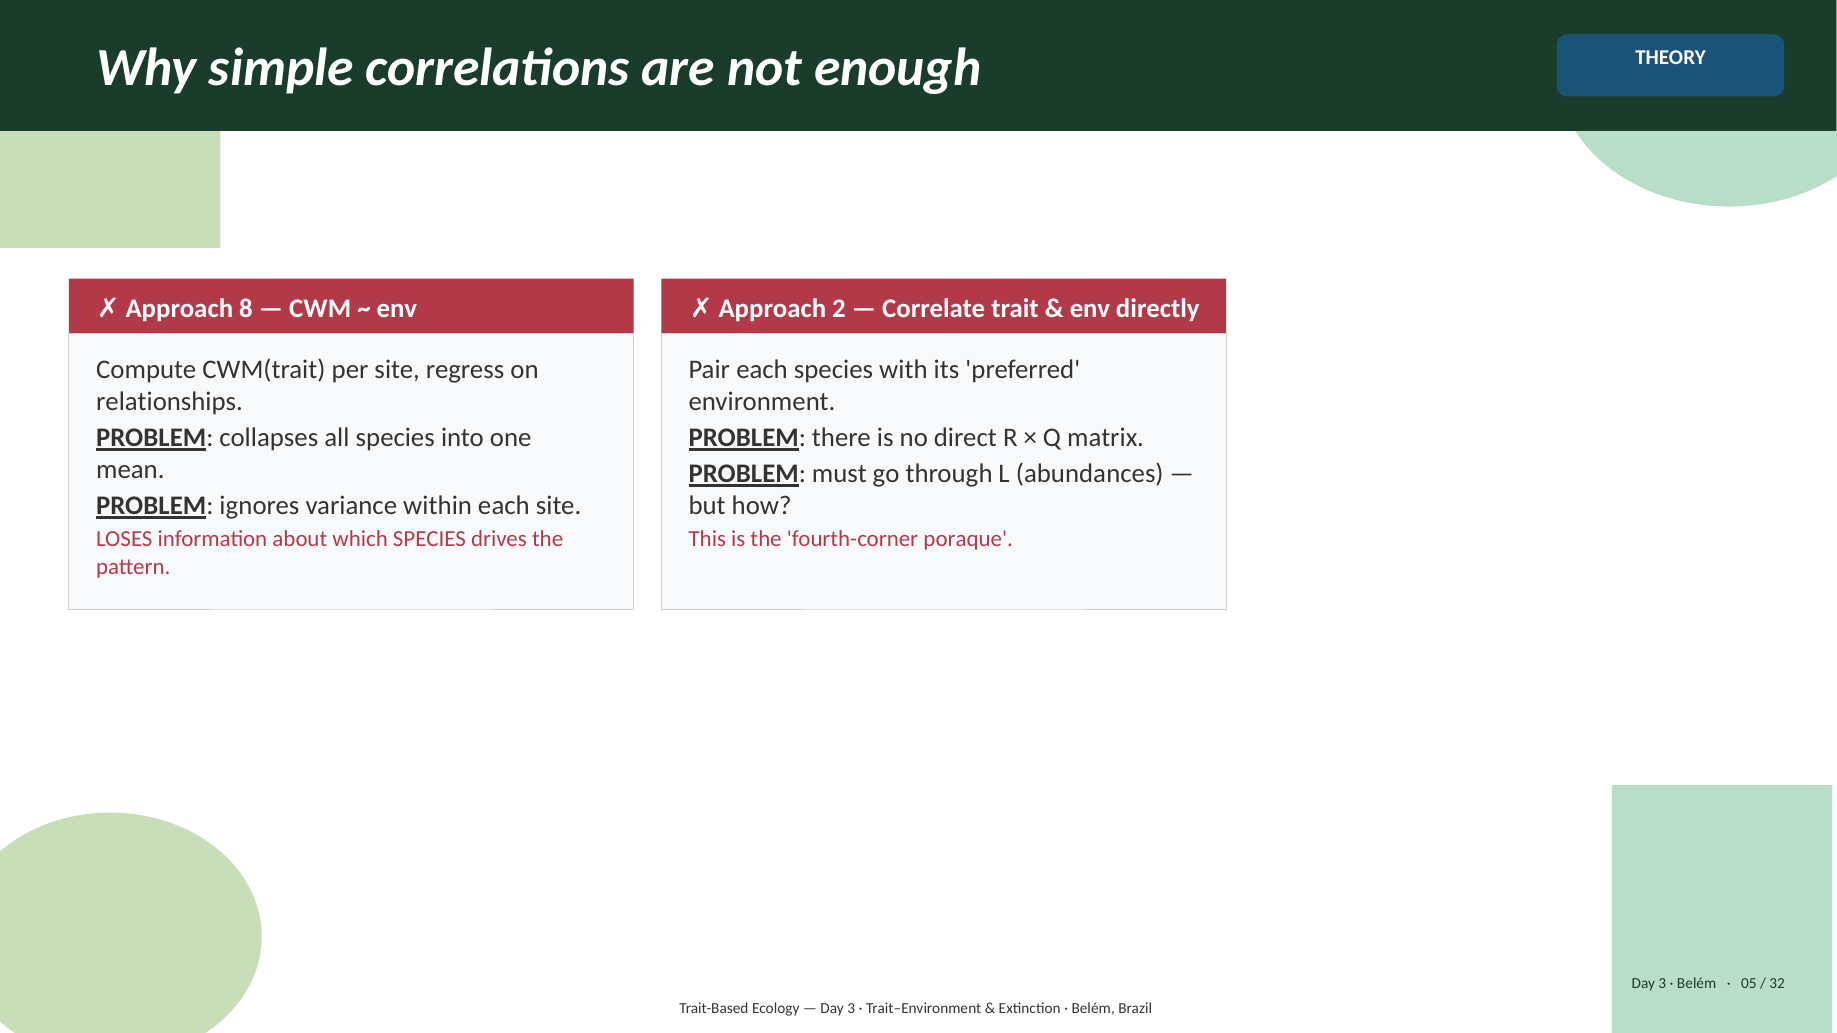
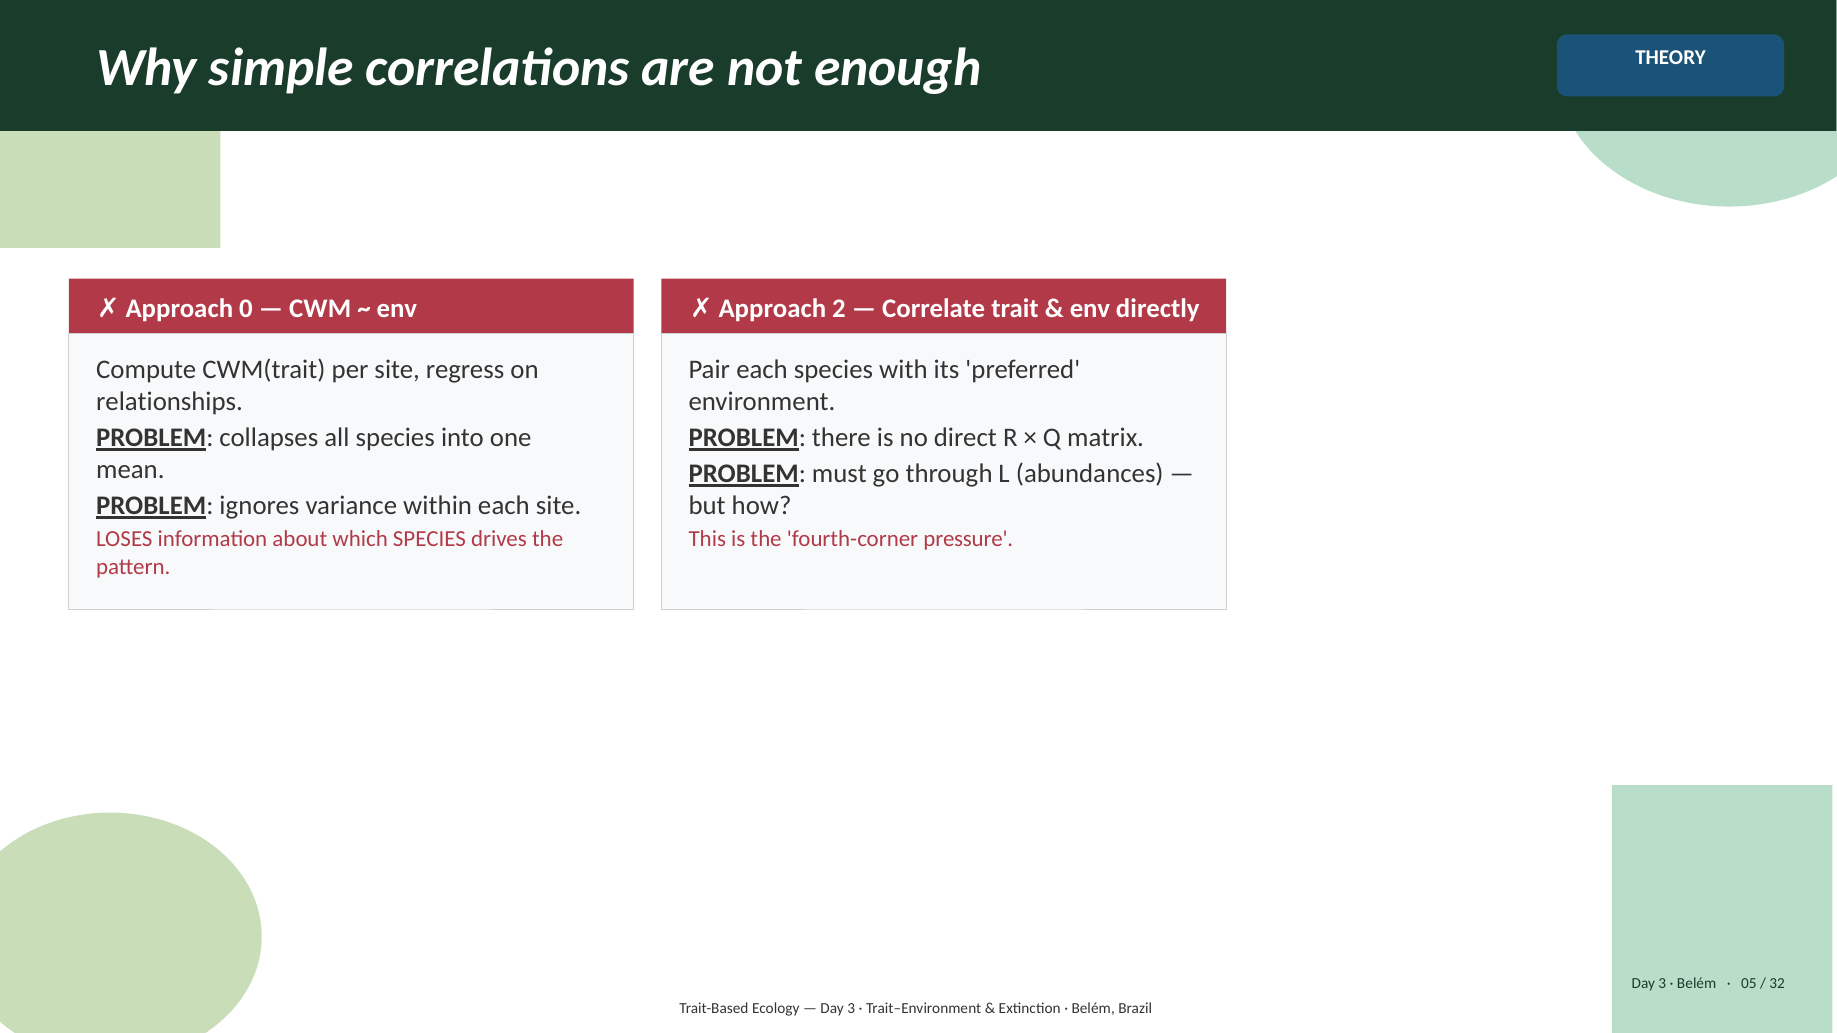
8: 8 -> 0
poraque: poraque -> pressure
